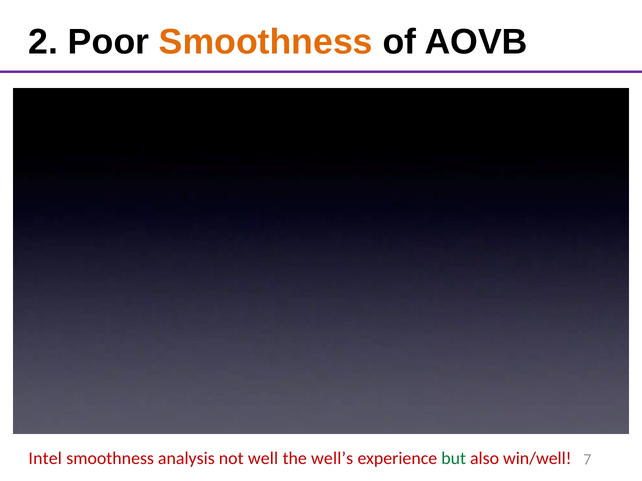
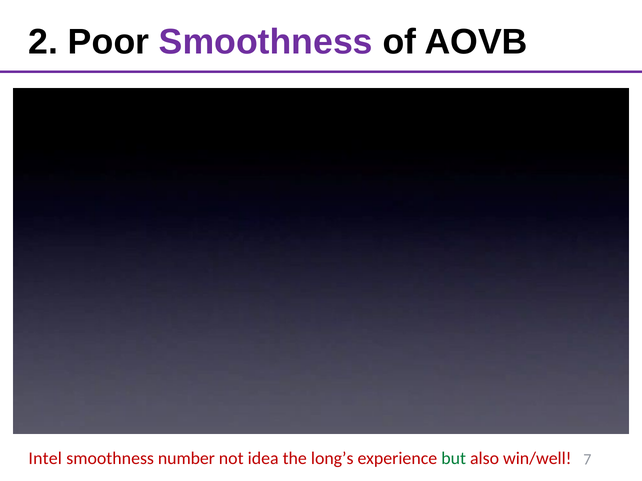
Smoothness at (266, 42) colour: orange -> purple
analysis: analysis -> number
well: well -> idea
well’s: well’s -> long’s
